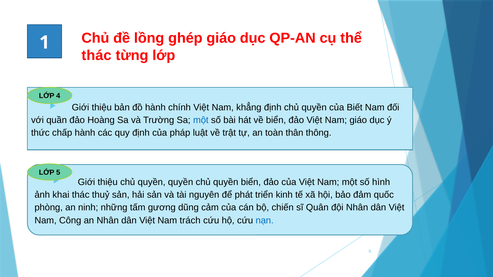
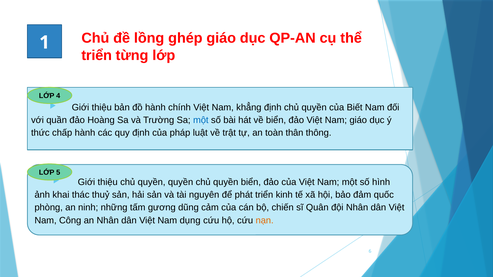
thác at (96, 56): thác -> triển
trách: trách -> dụng
nạn colour: blue -> orange
